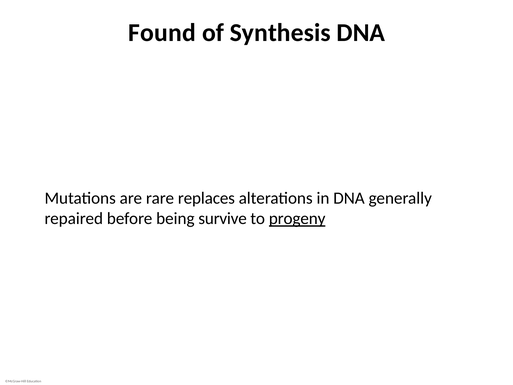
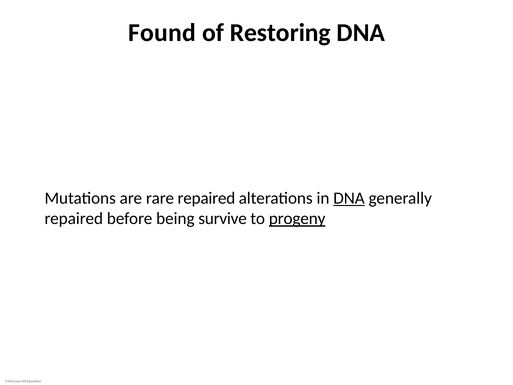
Synthesis: Synthesis -> Restoring
rare replaces: replaces -> repaired
DNA at (349, 198) underline: none -> present
